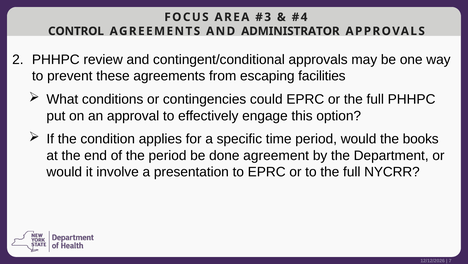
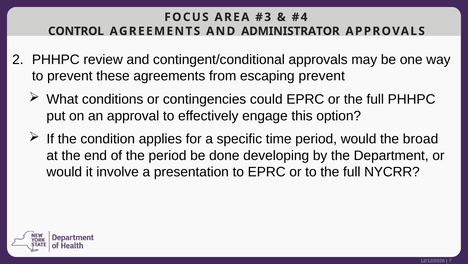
escaping facilities: facilities -> prevent
books: books -> broad
agreement: agreement -> developing
